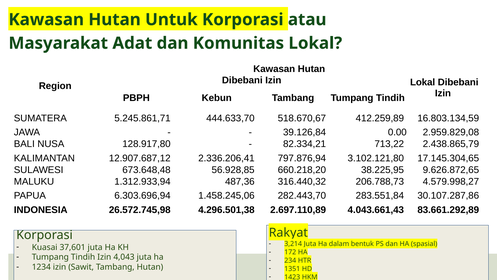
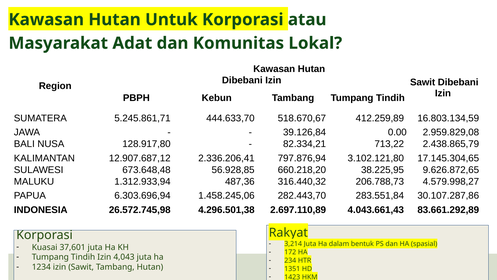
Dibebani Izin Lokal: Lokal -> Sawit
